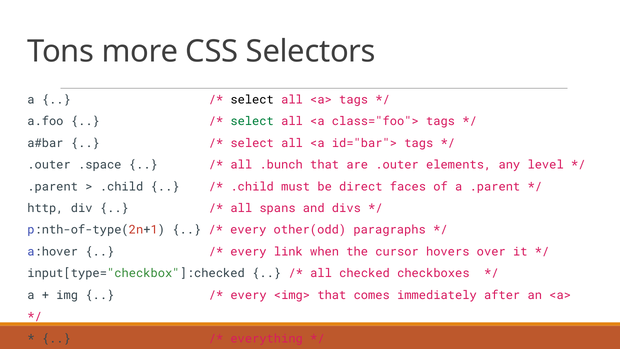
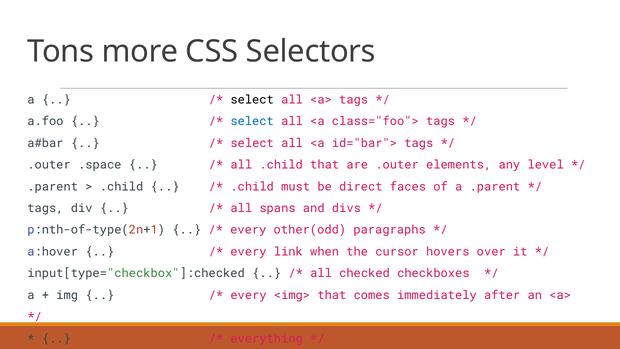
select at (252, 121) colour: green -> blue
all .bunch: .bunch -> .child
http at (45, 208): http -> tags
